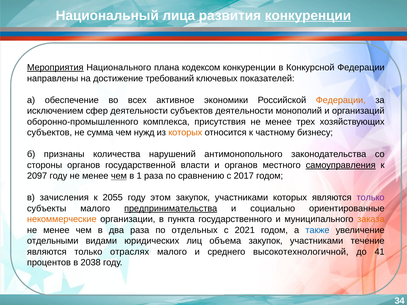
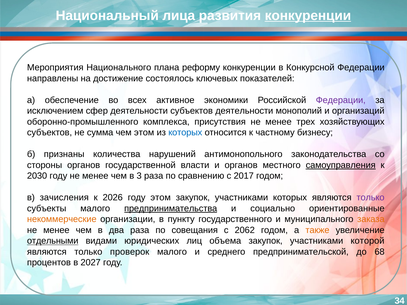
Мероприятия underline: present -> none
кодексом: кодексом -> реформу
требований: требований -> состоялось
Федерации at (341, 100) colour: orange -> purple
чем нужд: нужд -> этом
которых at (185, 133) colour: orange -> blue
2097: 2097 -> 2030
чем at (119, 176) underline: present -> none
1: 1 -> 3
2055: 2055 -> 2026
пункта: пункта -> пункту
отдельных: отдельных -> совещания
2021: 2021 -> 2062
также colour: blue -> orange
отдельными underline: none -> present
течение: течение -> которой
отраслях: отраслях -> проверок
высокотехнологичной: высокотехнологичной -> предпринимательской
41: 41 -> 68
2038: 2038 -> 2027
